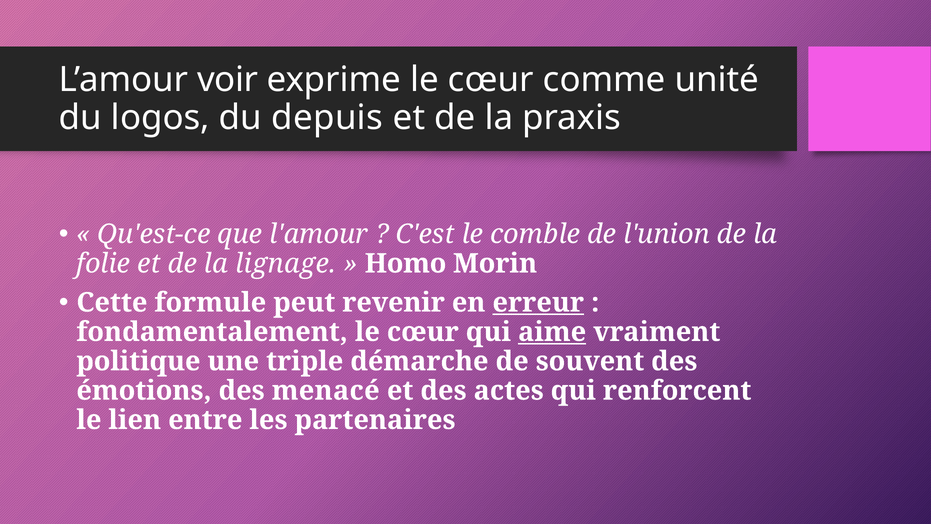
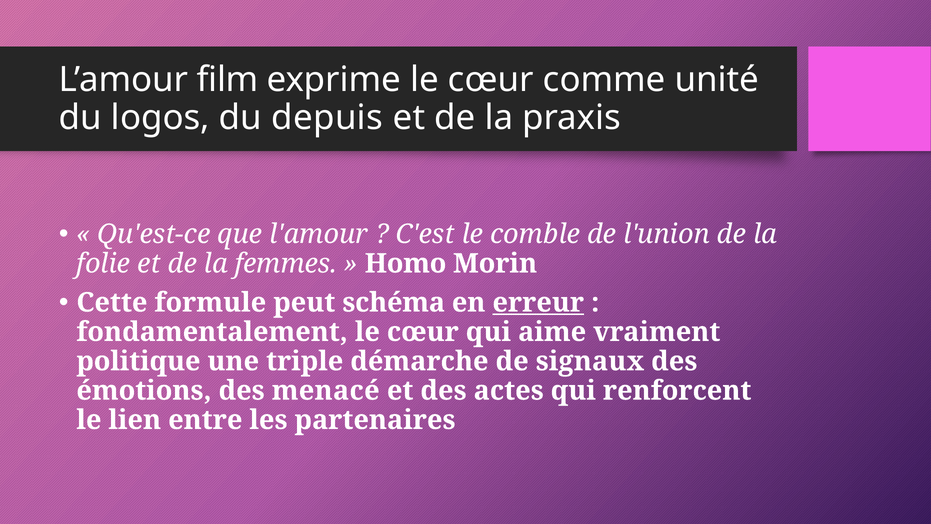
voir: voir -> film
lignage: lignage -> femmes
revenir: revenir -> schéma
aime underline: present -> none
souvent: souvent -> signaux
